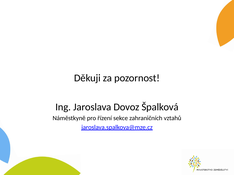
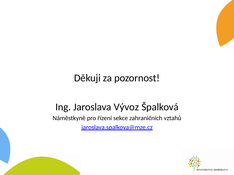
Dovoz: Dovoz -> Vývoz
